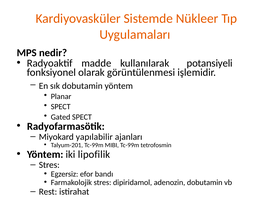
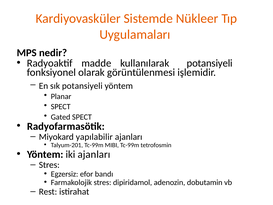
sık dobutamin: dobutamin -> potansiyeli
iki lipofilik: lipofilik -> ajanları
